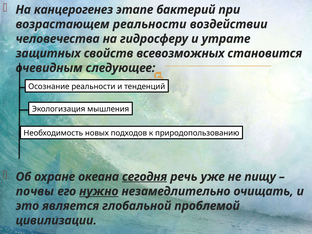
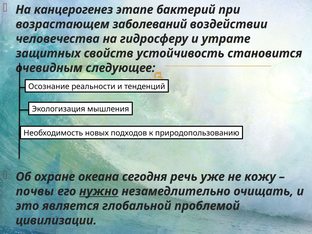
возрастающем реальности: реальности -> заболеваний
всевозможных: всевозможных -> устойчивость
сегодня underline: present -> none
пищу: пищу -> кожу
